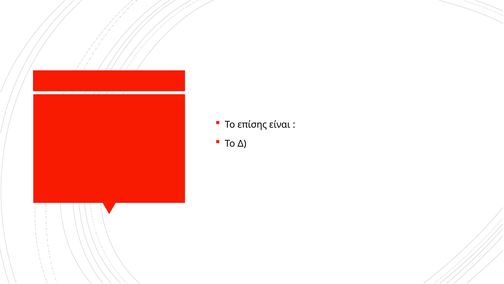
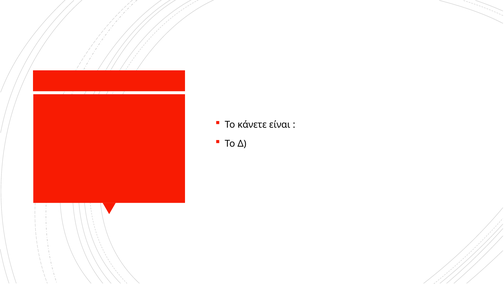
επίσης: επίσης -> κάνετε
